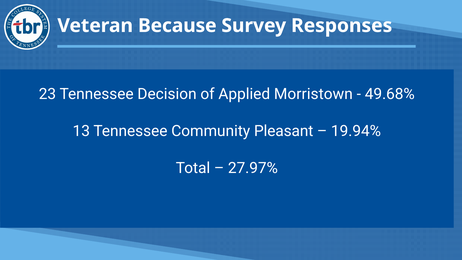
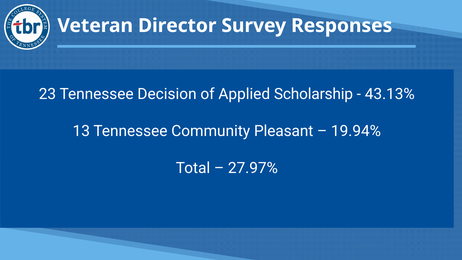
Because: Because -> Director
Morristown: Morristown -> Scholarship
49.68%: 49.68% -> 43.13%
